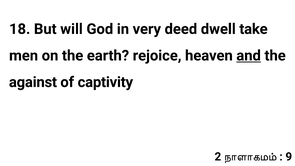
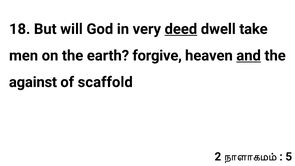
deed underline: none -> present
rejoice: rejoice -> forgive
captivity: captivity -> scaffold
9: 9 -> 5
